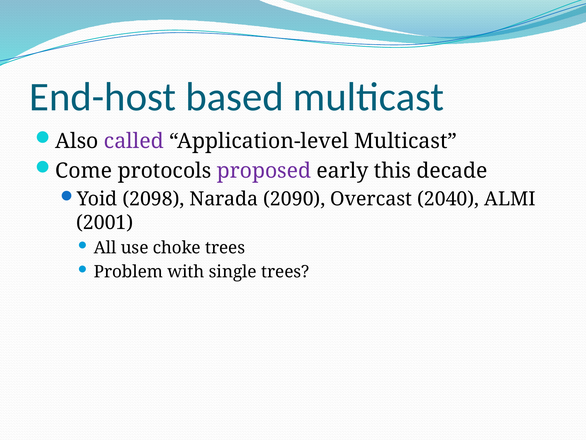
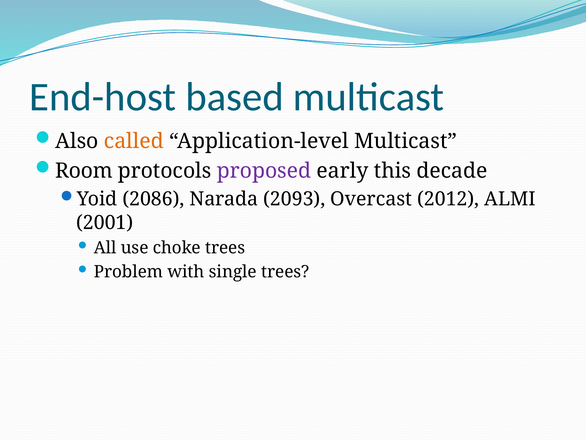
called colour: purple -> orange
Come: Come -> Room
2098: 2098 -> 2086
2090: 2090 -> 2093
2040: 2040 -> 2012
